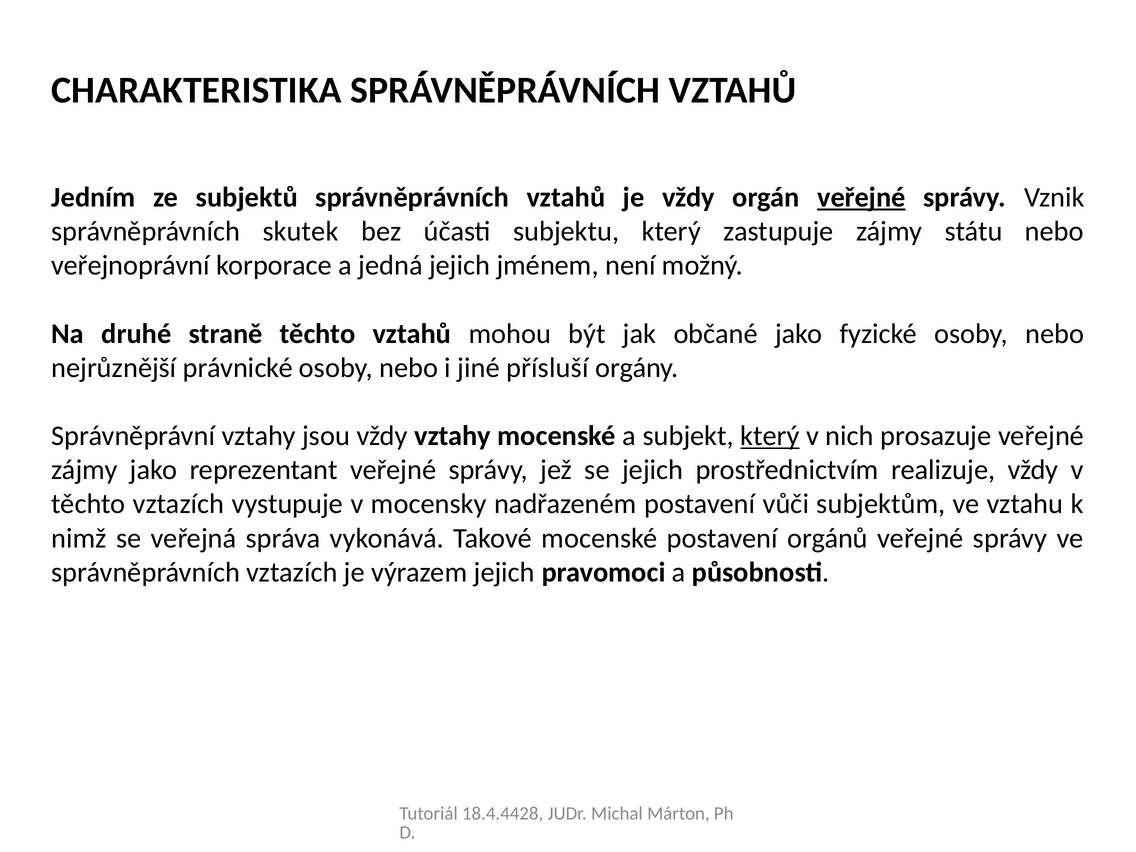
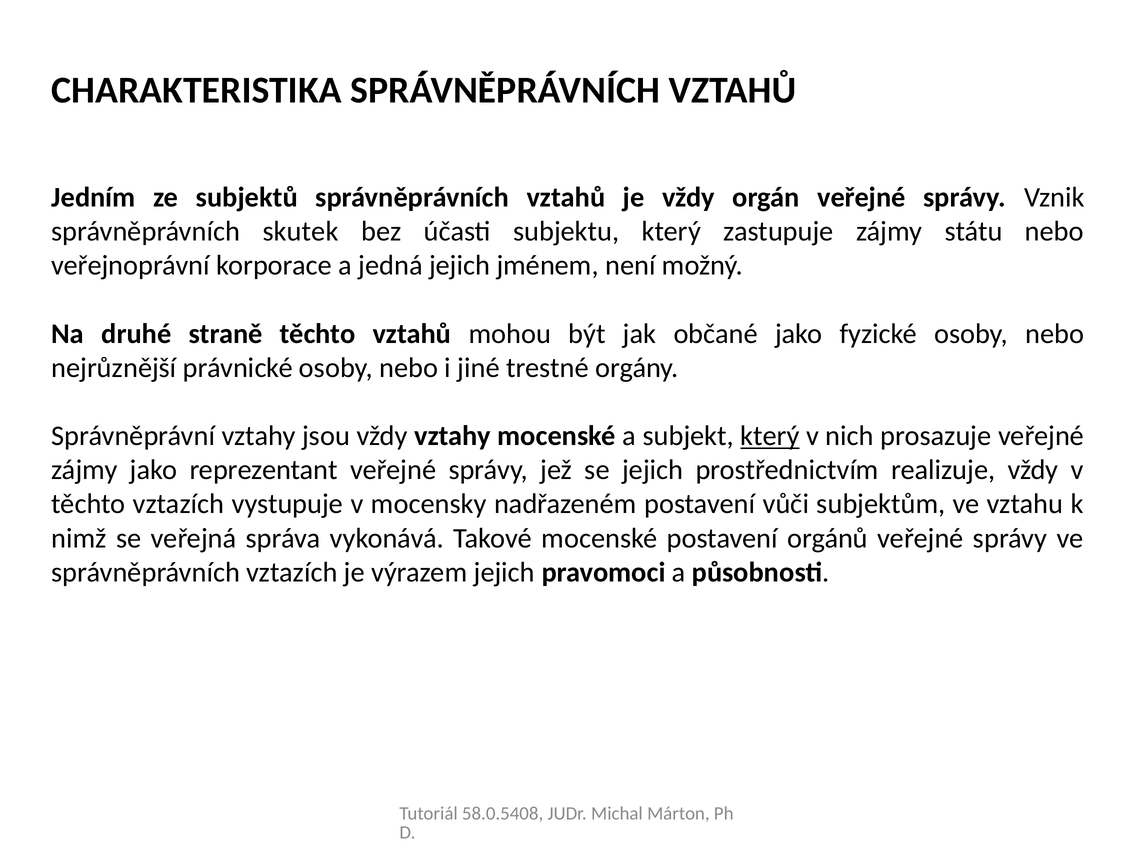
veřejné at (861, 197) underline: present -> none
přísluší: přísluší -> trestné
18.4.4428: 18.4.4428 -> 58.0.5408
